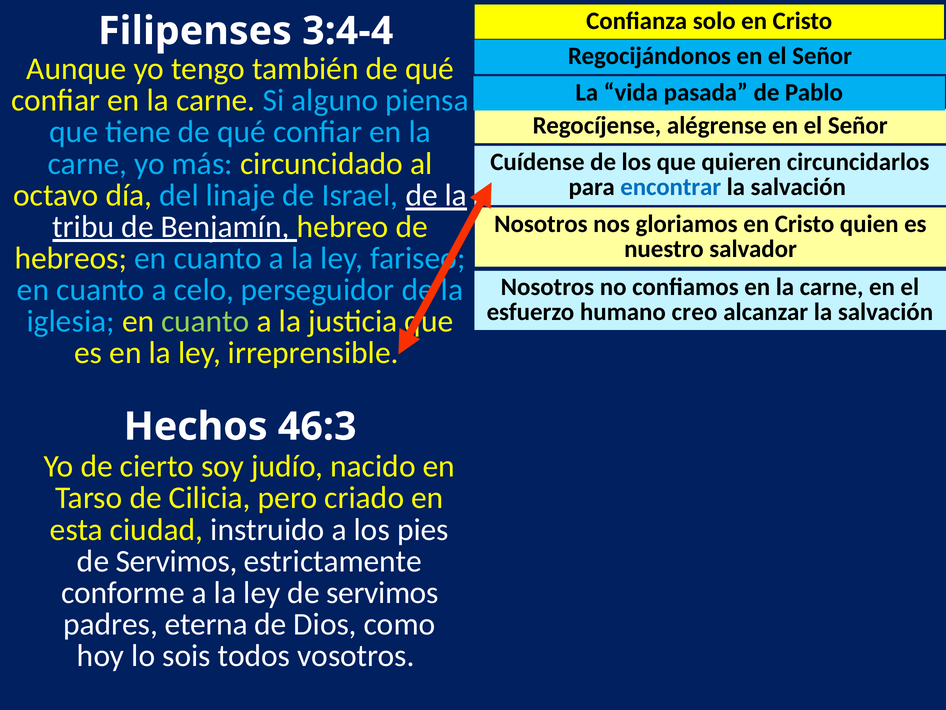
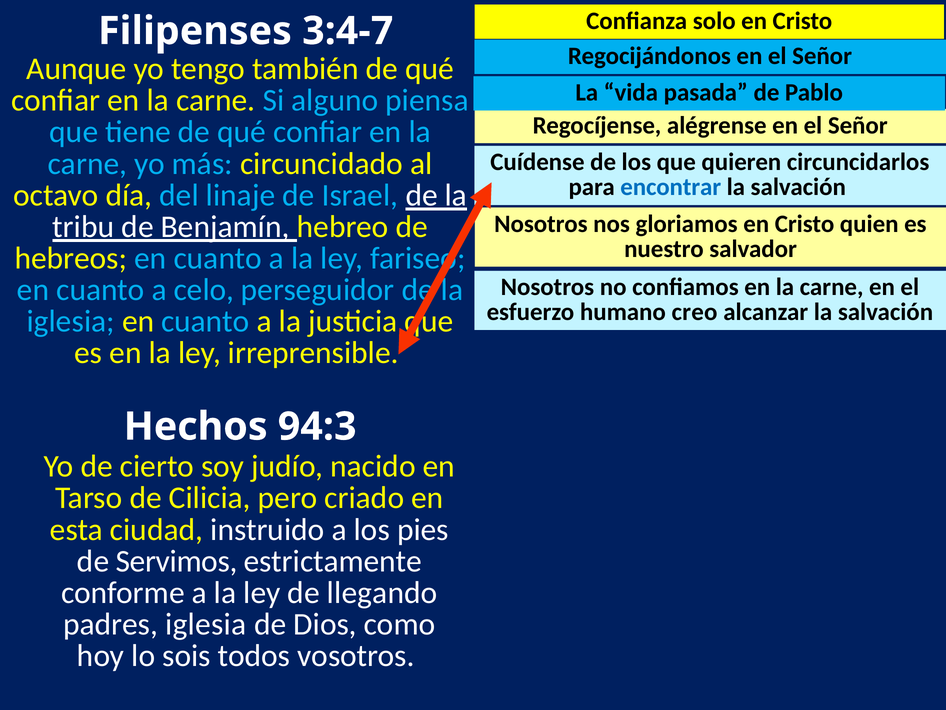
3:4-4: 3:4-4 -> 3:4-7
cuanto at (205, 321) colour: light green -> light blue
46:3: 46:3 -> 94:3
ley de servimos: servimos -> llegando
padres eterna: eterna -> iglesia
